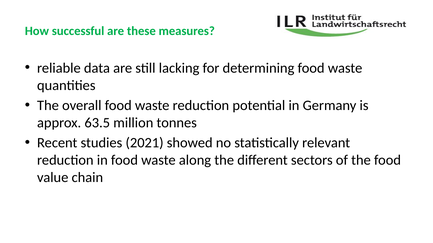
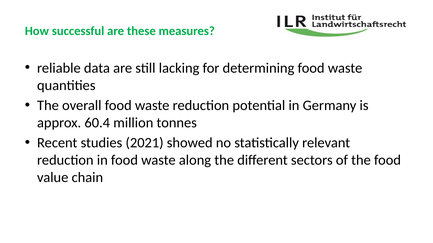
63.5: 63.5 -> 60.4
